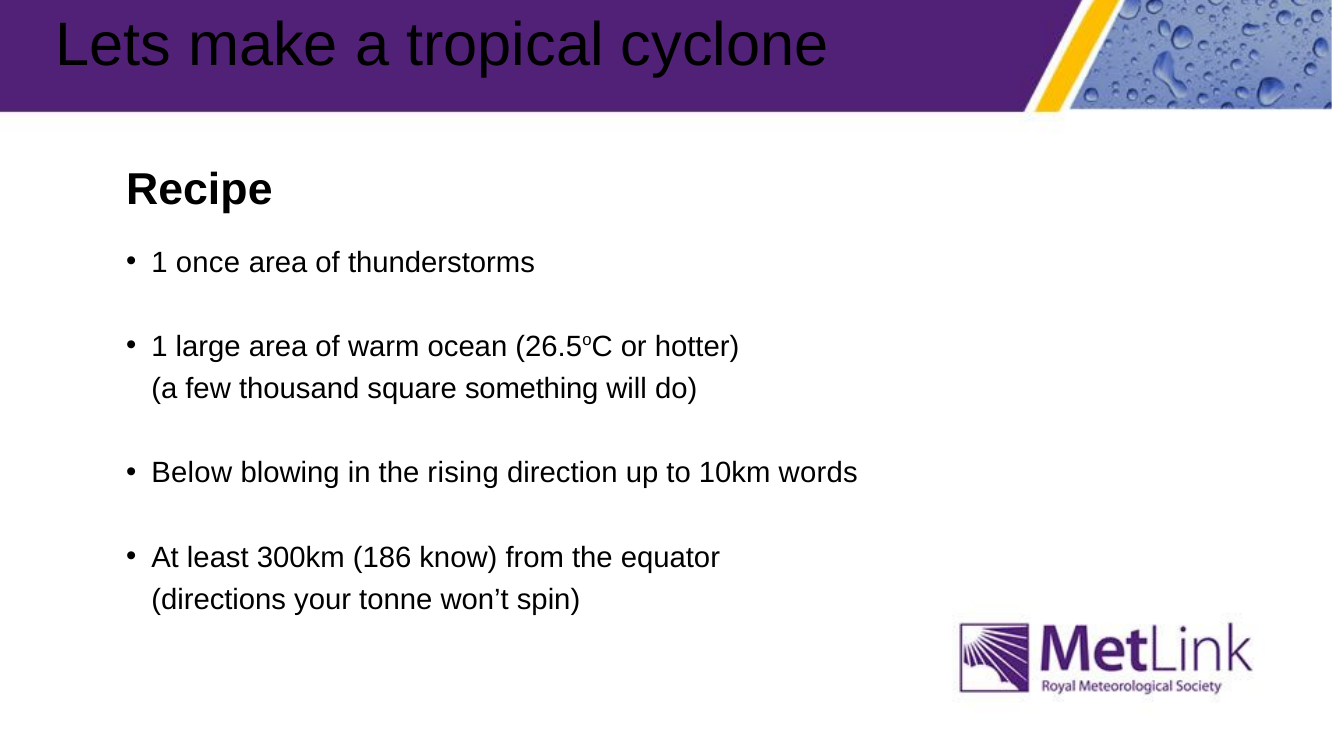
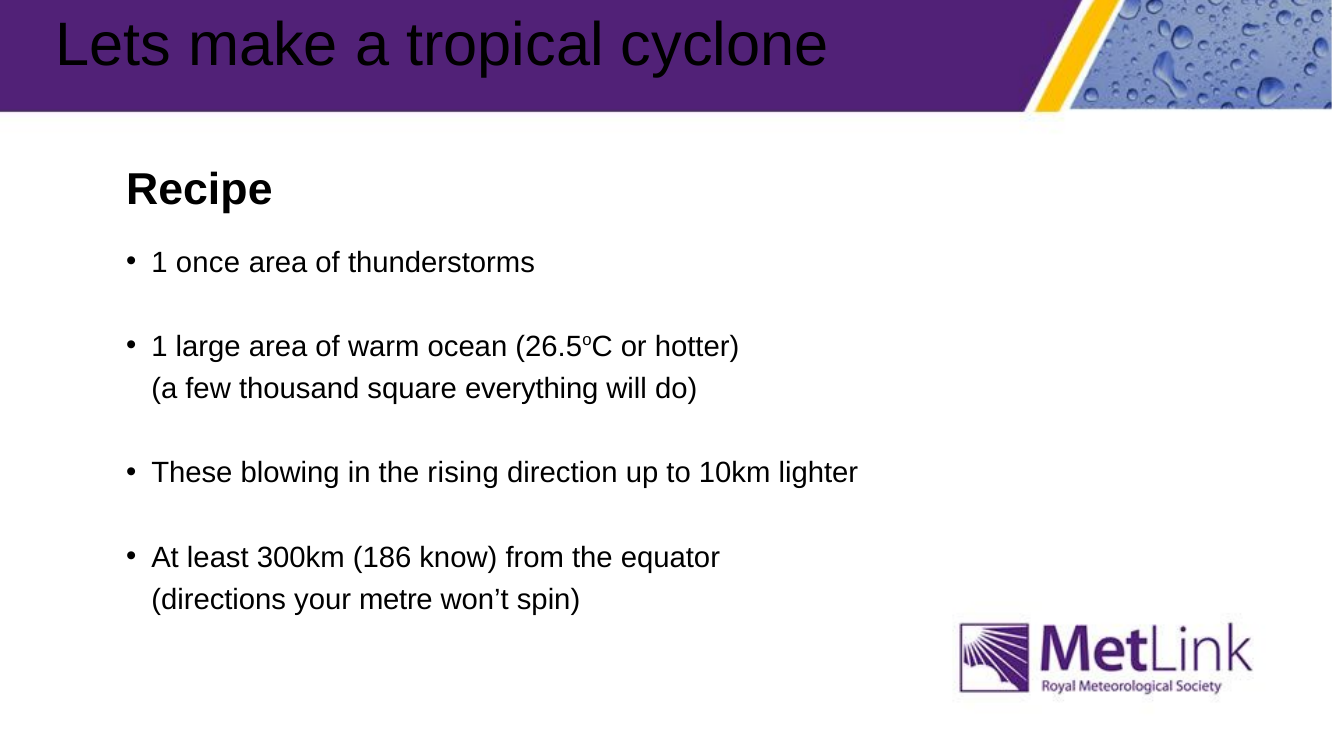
something: something -> everything
Below: Below -> These
words: words -> lighter
tonne: tonne -> metre
